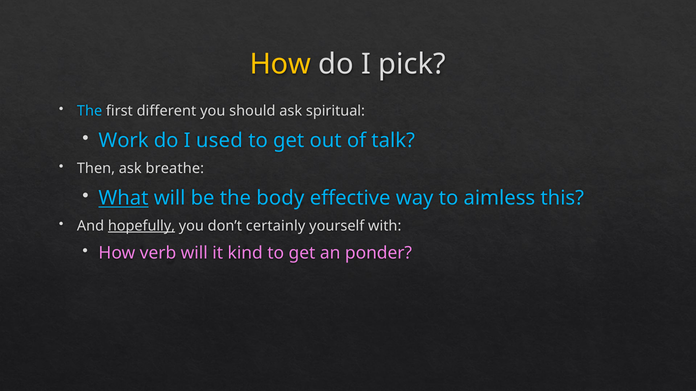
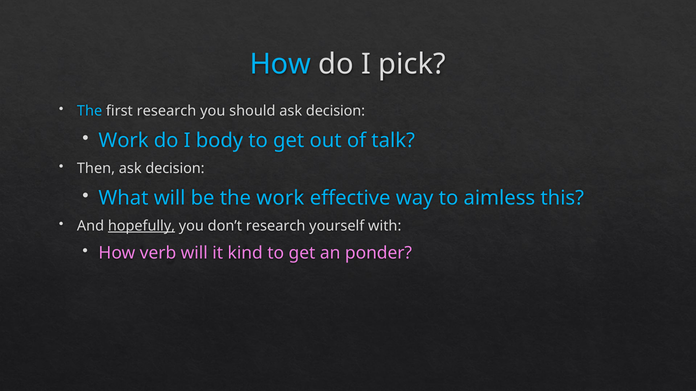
How at (280, 65) colour: yellow -> light blue
first different: different -> research
should ask spiritual: spiritual -> decision
used: used -> body
Then ask breathe: breathe -> decision
What underline: present -> none
the body: body -> work
don’t certainly: certainly -> research
